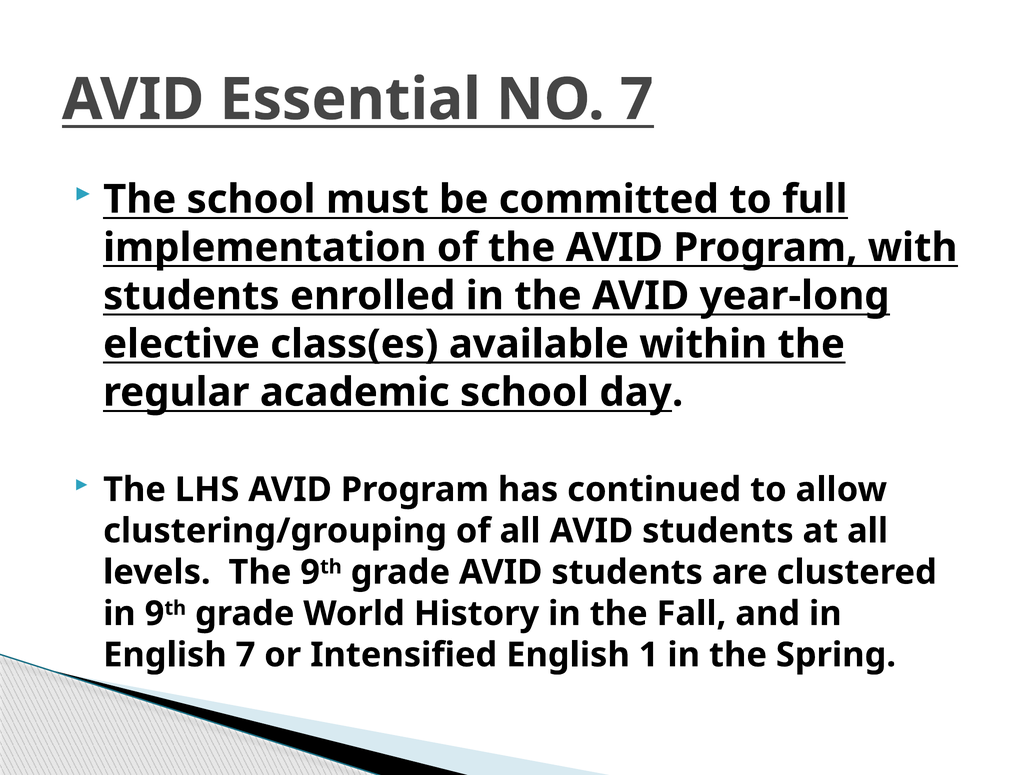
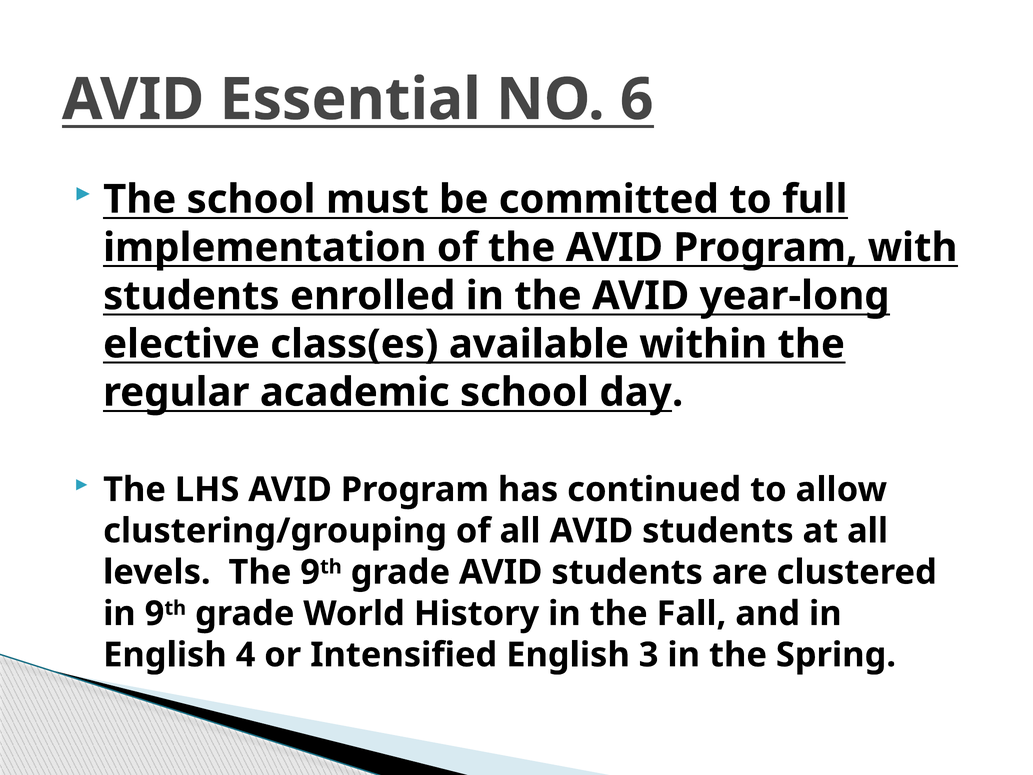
NO 7: 7 -> 6
English 7: 7 -> 4
1: 1 -> 3
